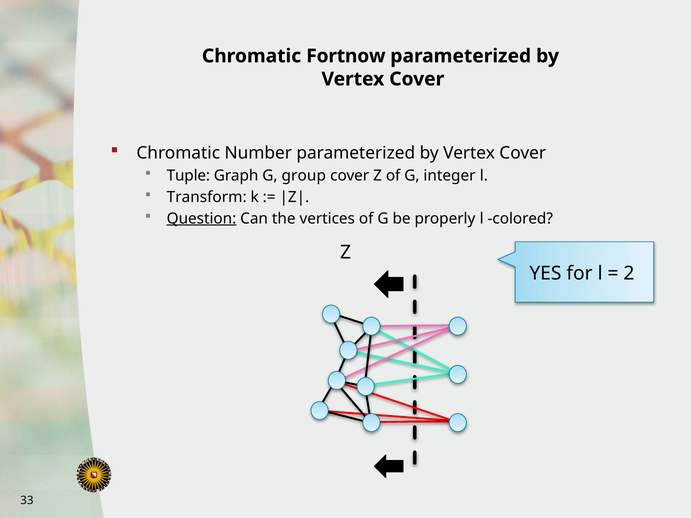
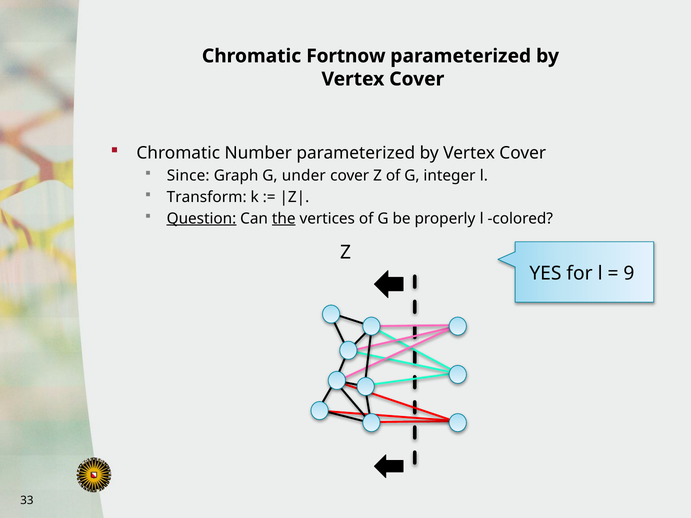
Tuple: Tuple -> Since
group: group -> under
the underline: none -> present
2: 2 -> 9
